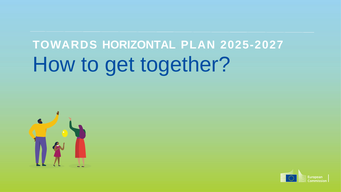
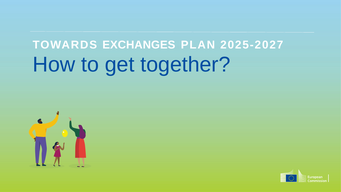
HORIZONTAL: HORIZONTAL -> EXCHANGES
